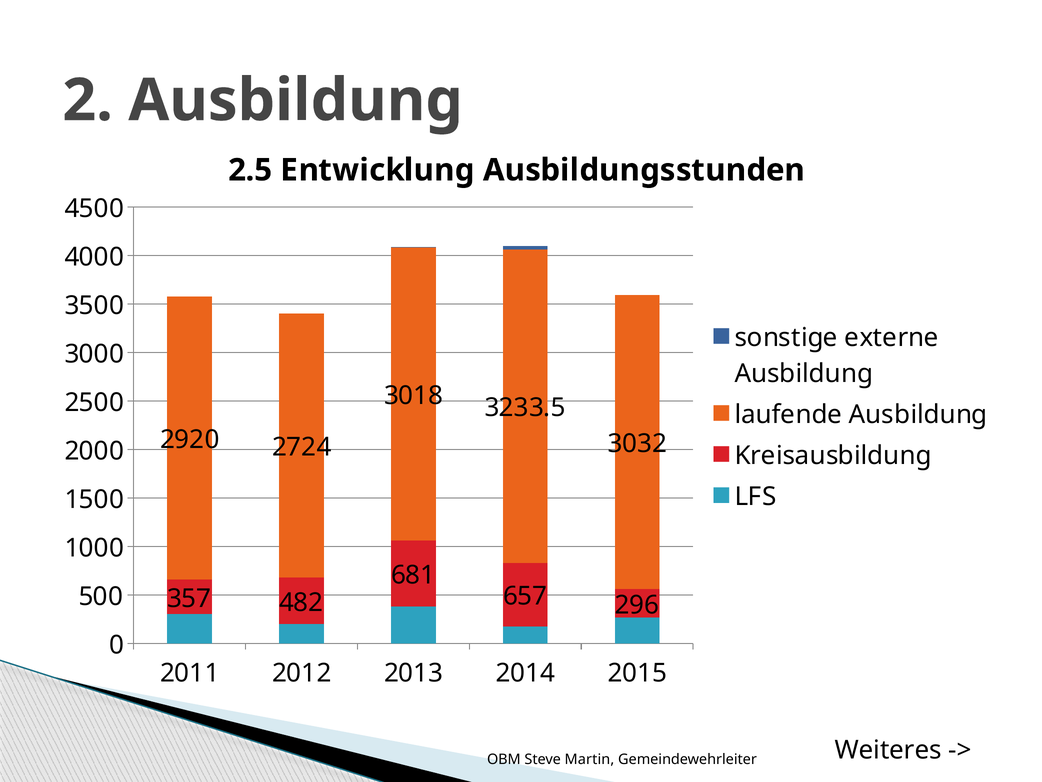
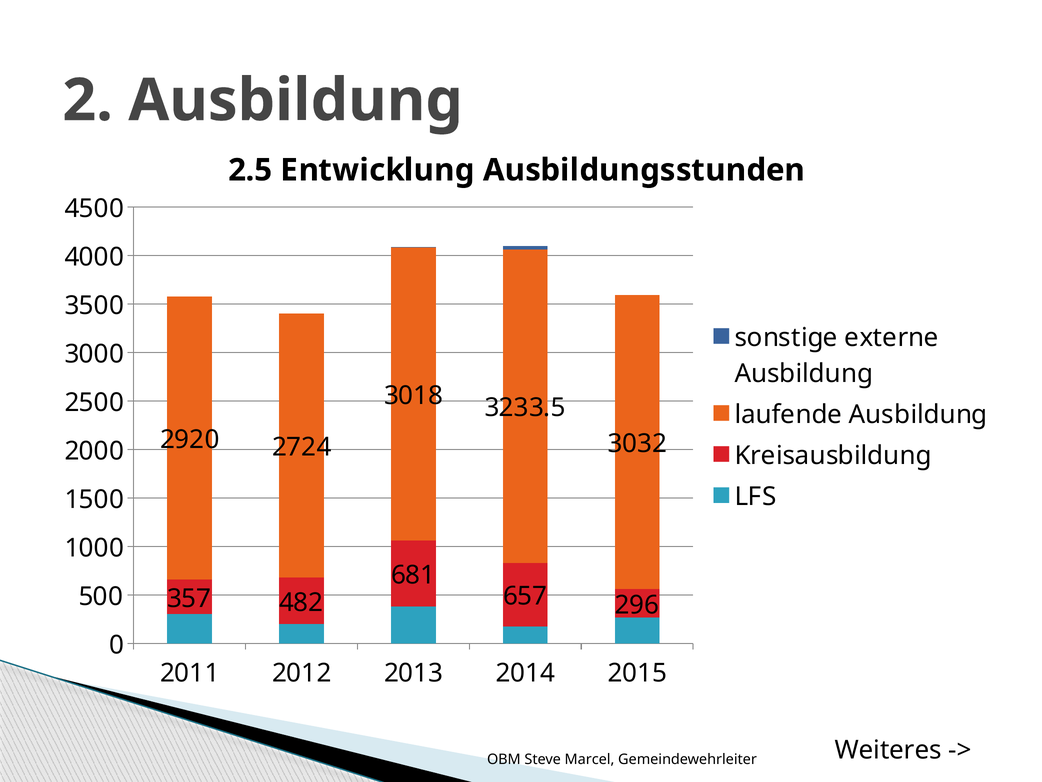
Martin: Martin -> Marcel
